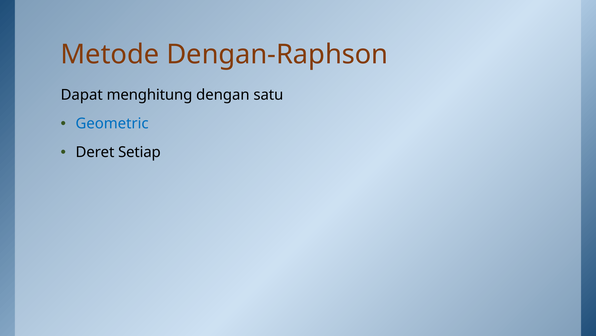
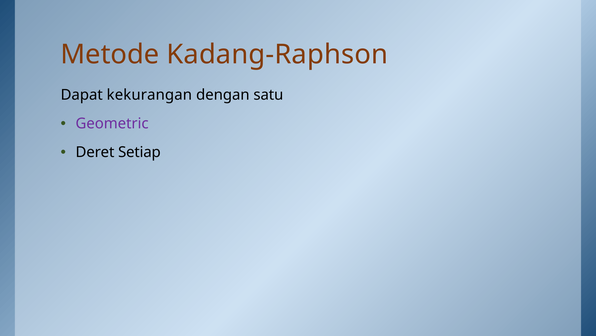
Dengan-Raphson: Dengan-Raphson -> Kadang-Raphson
menghitung: menghitung -> kekurangan
Geometric colour: blue -> purple
